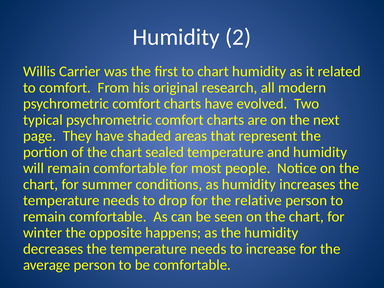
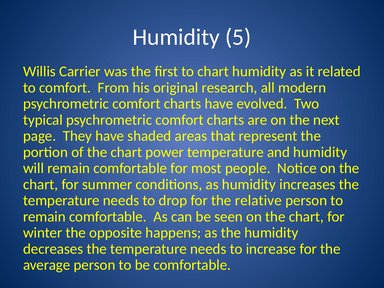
2: 2 -> 5
sealed: sealed -> power
